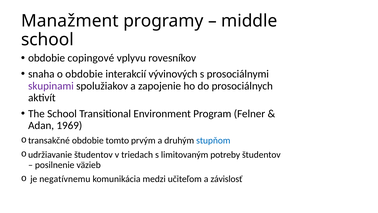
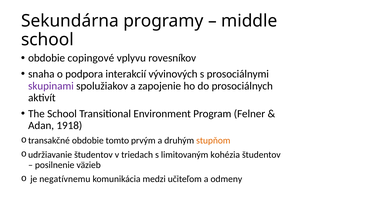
Manažment: Manažment -> Sekundárna
o obdobie: obdobie -> podpora
1969: 1969 -> 1918
stupňom colour: blue -> orange
potreby: potreby -> kohézia
závislosť: závislosť -> odmeny
